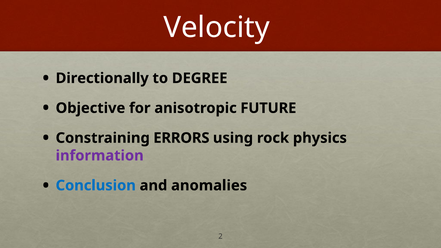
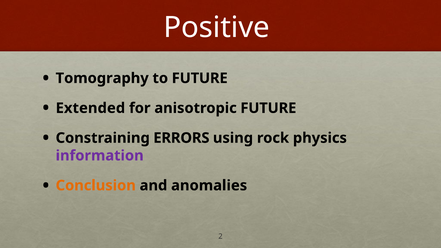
Velocity: Velocity -> Positive
Directionally: Directionally -> Tomography
to DEGREE: DEGREE -> FUTURE
Objective: Objective -> Extended
Conclusion colour: blue -> orange
